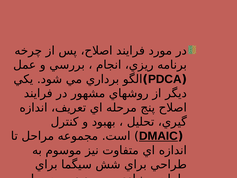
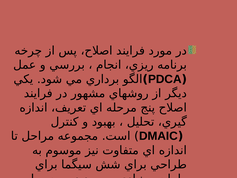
DMAIC underline: present -> none
